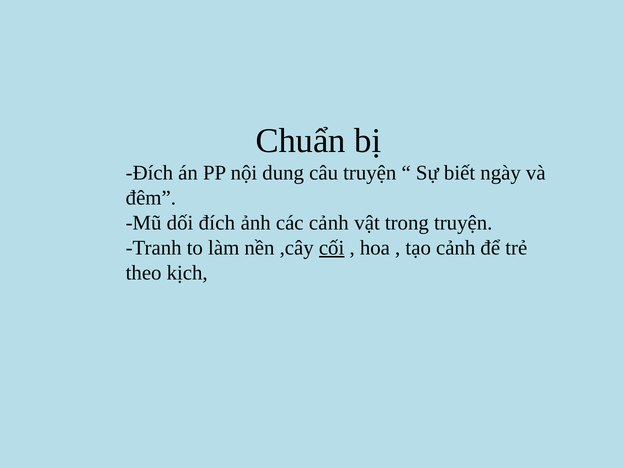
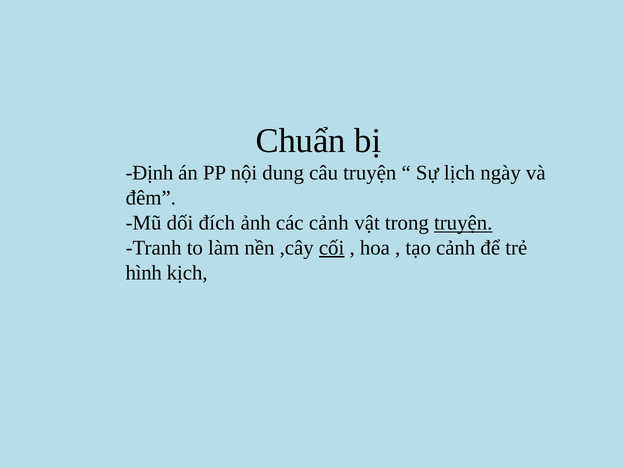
Đích at (149, 173): Đích -> Định
biết: biết -> lịch
truyện at (463, 223) underline: none -> present
theo: theo -> hình
